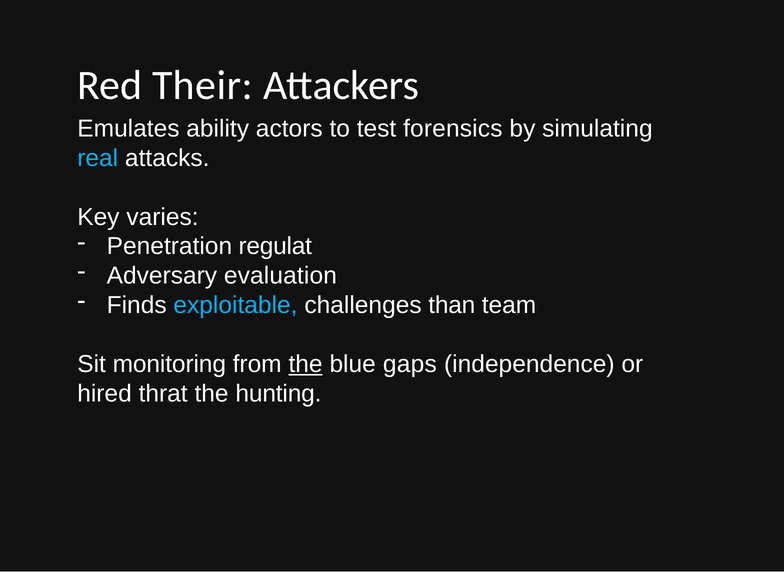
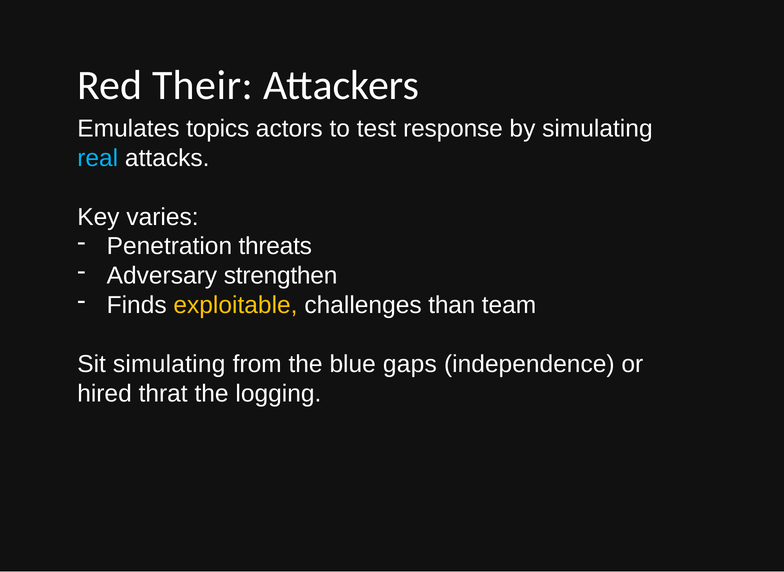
ability: ability -> topics
forensics: forensics -> response
regulat: regulat -> threats
evaluation: evaluation -> strengthen
exploitable colour: light blue -> yellow
Sit monitoring: monitoring -> simulating
the at (306, 364) underline: present -> none
hunting: hunting -> logging
